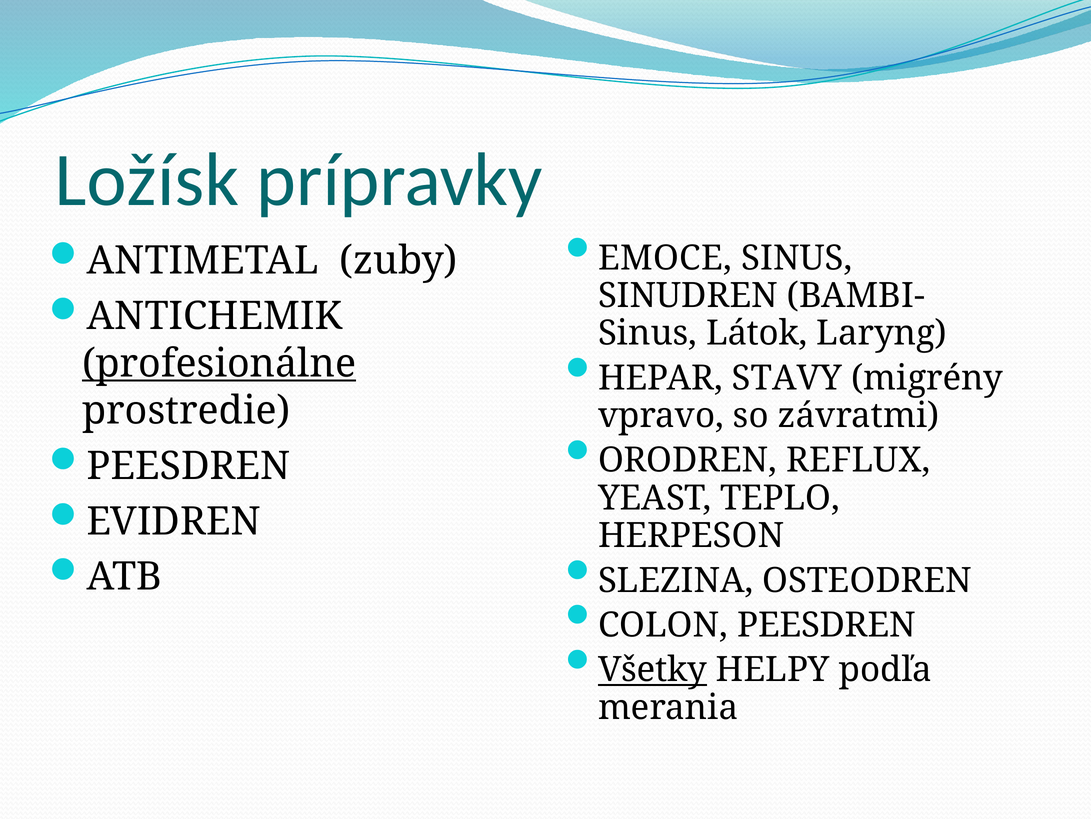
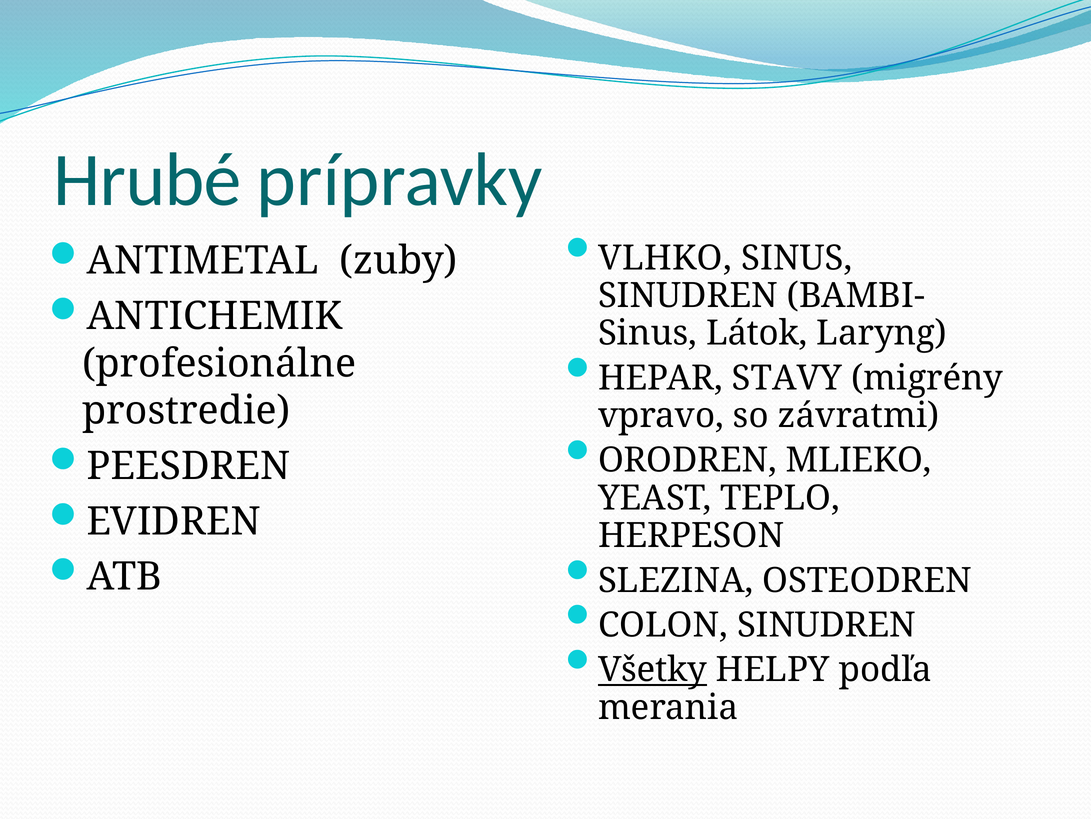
Ložísk: Ložísk -> Hrubé
EMOCE: EMOCE -> VLHKO
profesionálne underline: present -> none
REFLUX: REFLUX -> MLIEKO
COLON PEESDREN: PEESDREN -> SINUDREN
